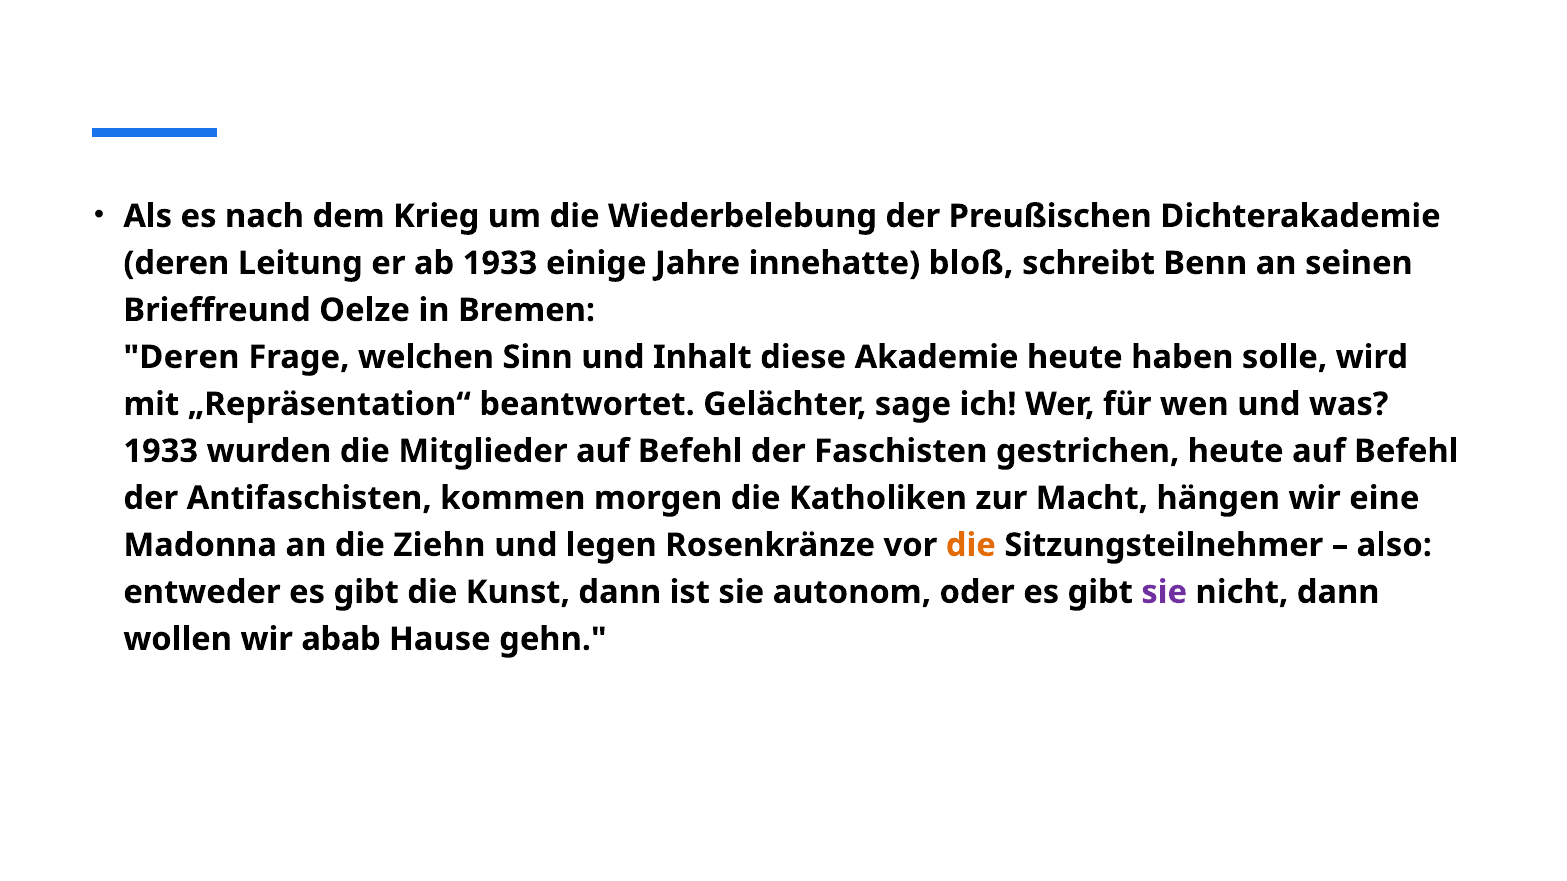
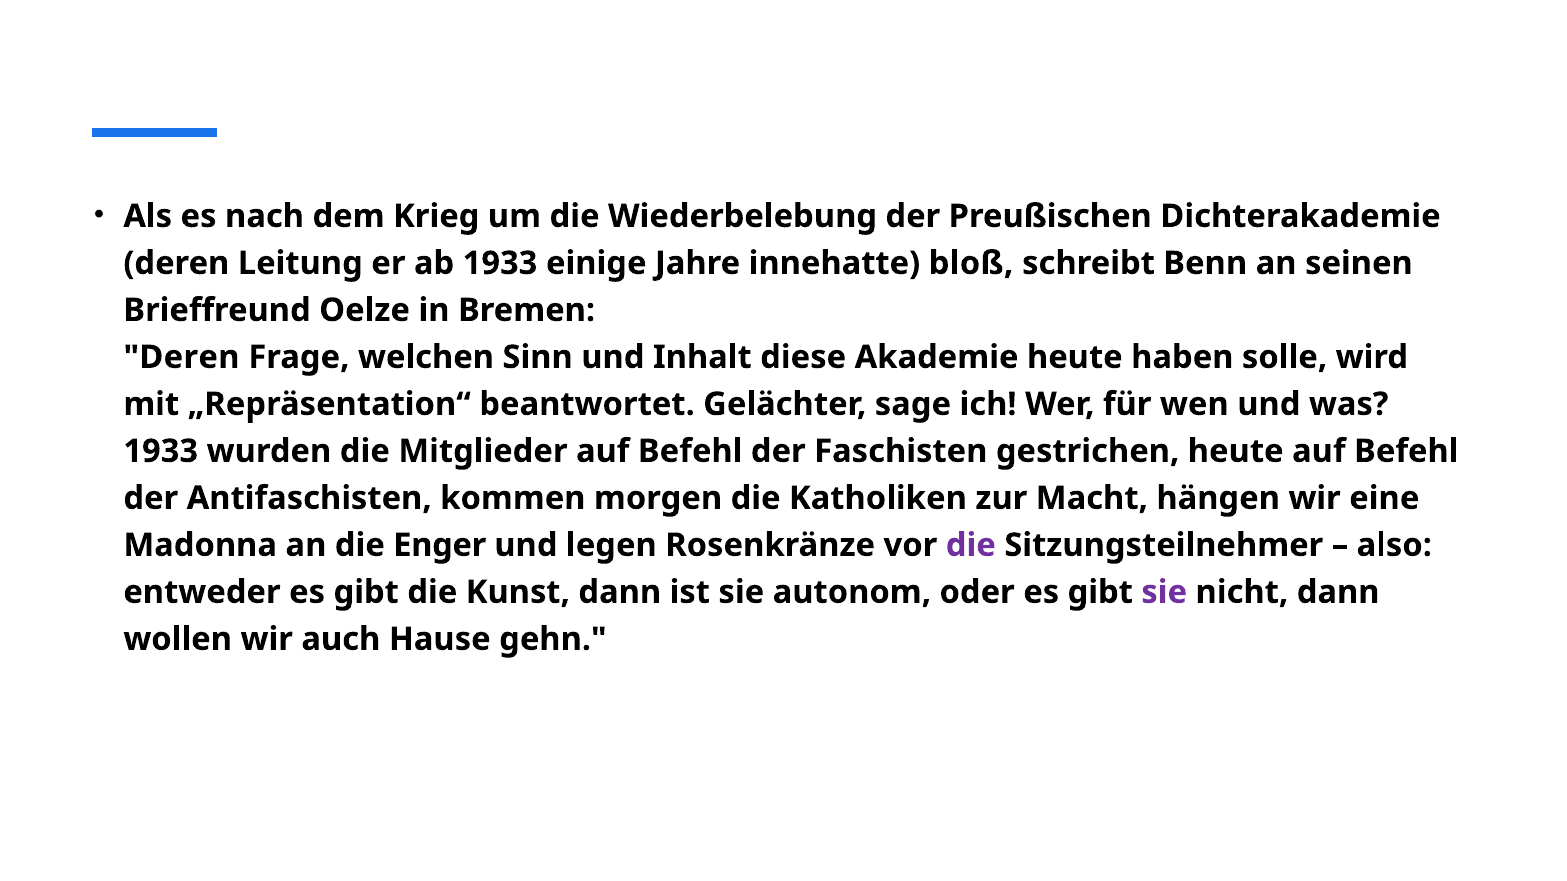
Ziehn: Ziehn -> Enger
die at (971, 545) colour: orange -> purple
abab: abab -> auch
